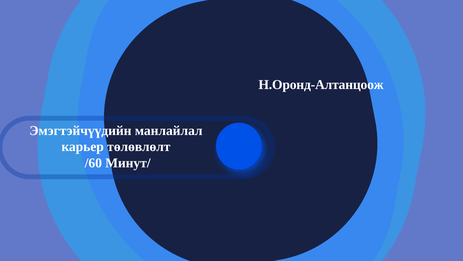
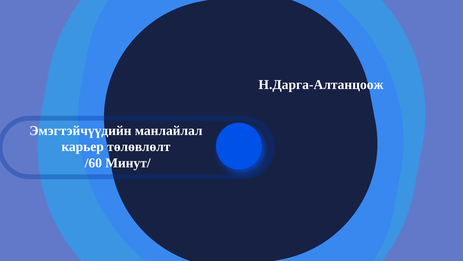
Н.Оронд-Алтанцоож: Н.Оронд-Алтанцоож -> Н.Дарга-Алтанцоож
